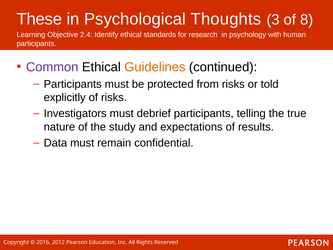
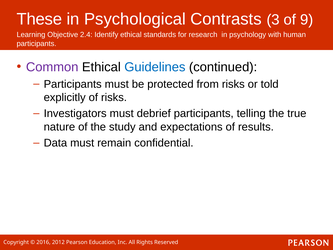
Thoughts: Thoughts -> Contrasts
8: 8 -> 9
Guidelines colour: orange -> blue
